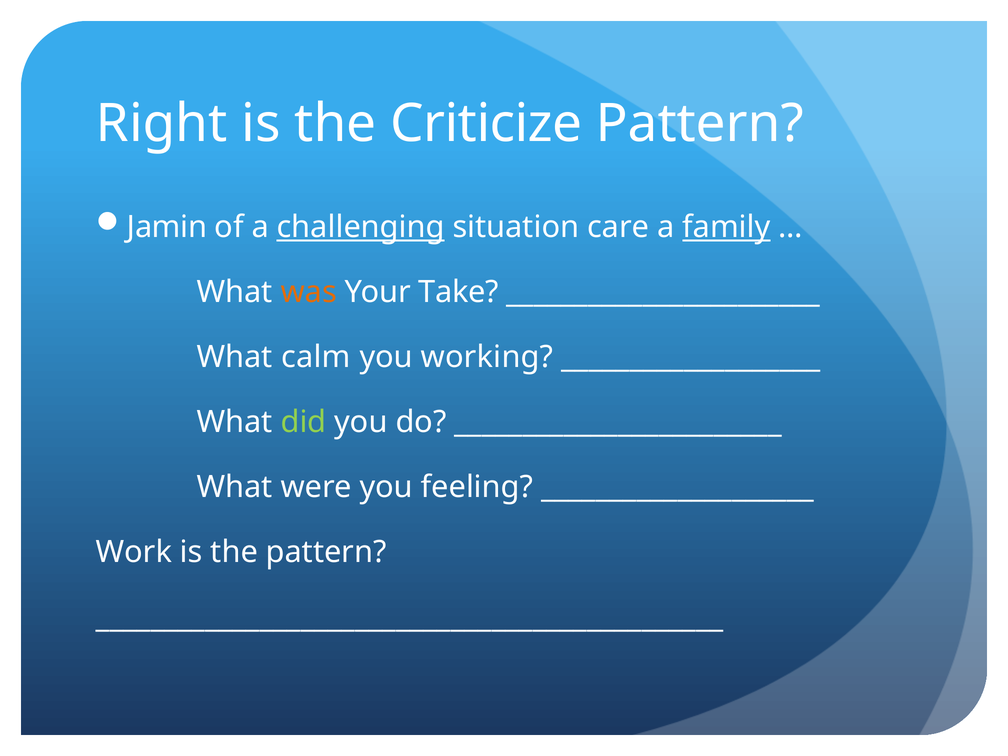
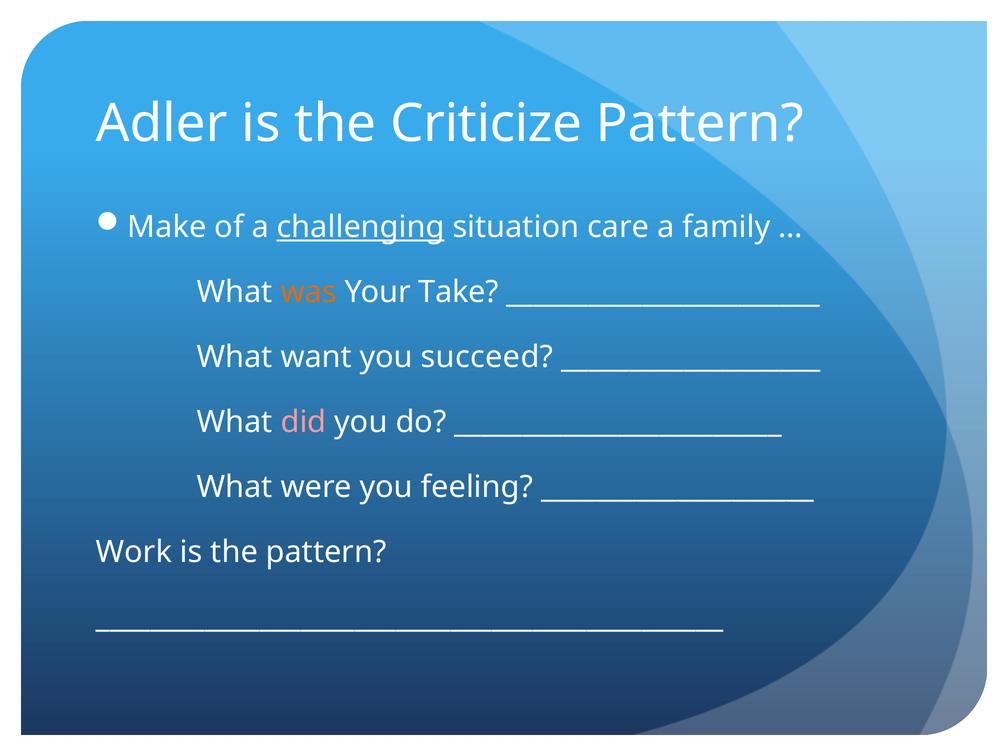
Right: Right -> Adler
Jamin: Jamin -> Make
family underline: present -> none
calm: calm -> want
working: working -> succeed
did colour: light green -> pink
